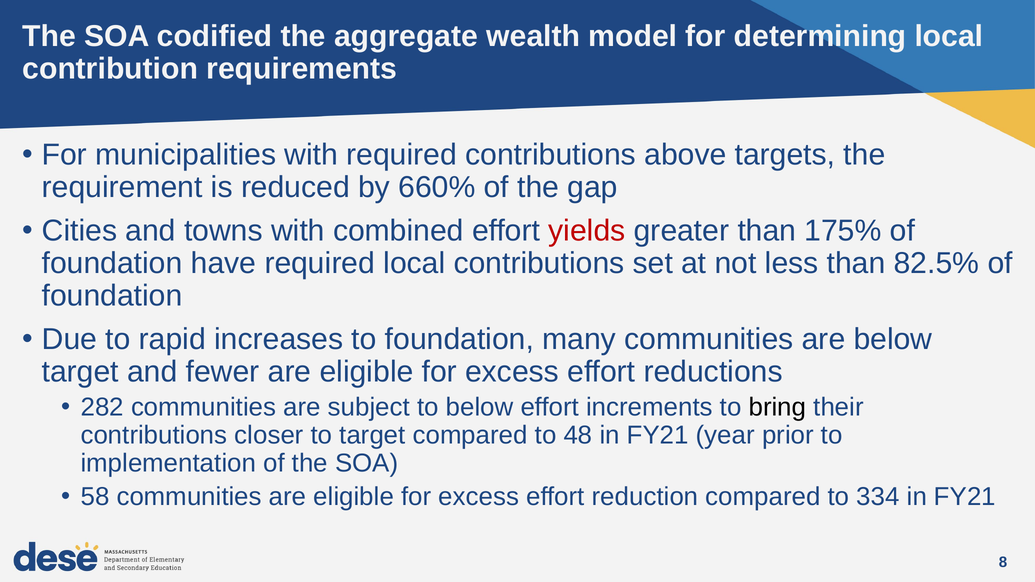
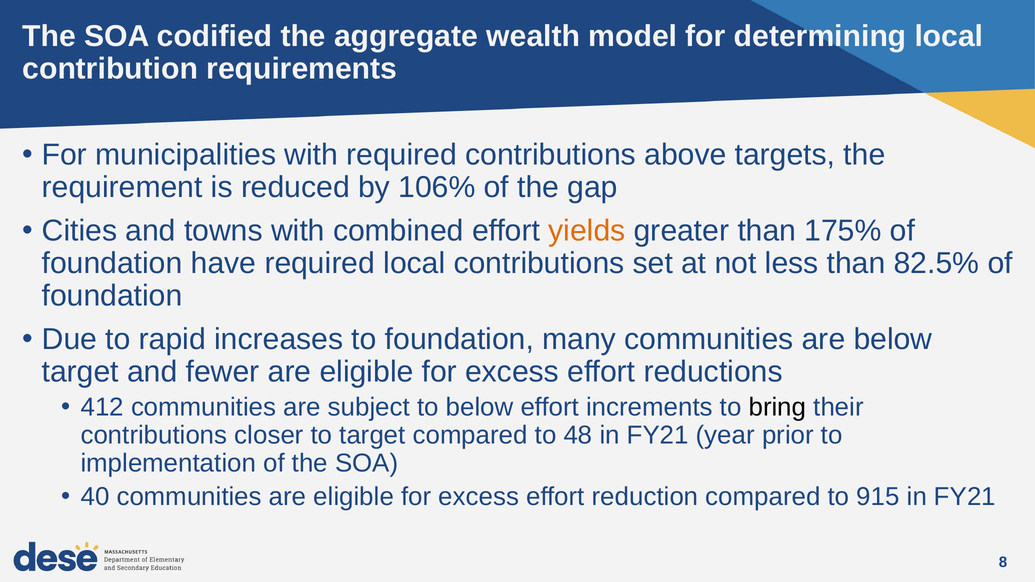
660%: 660% -> 106%
yields colour: red -> orange
282: 282 -> 412
58: 58 -> 40
334: 334 -> 915
